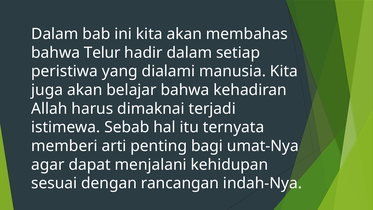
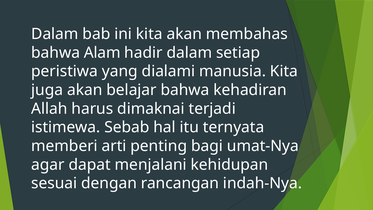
Telur: Telur -> Alam
